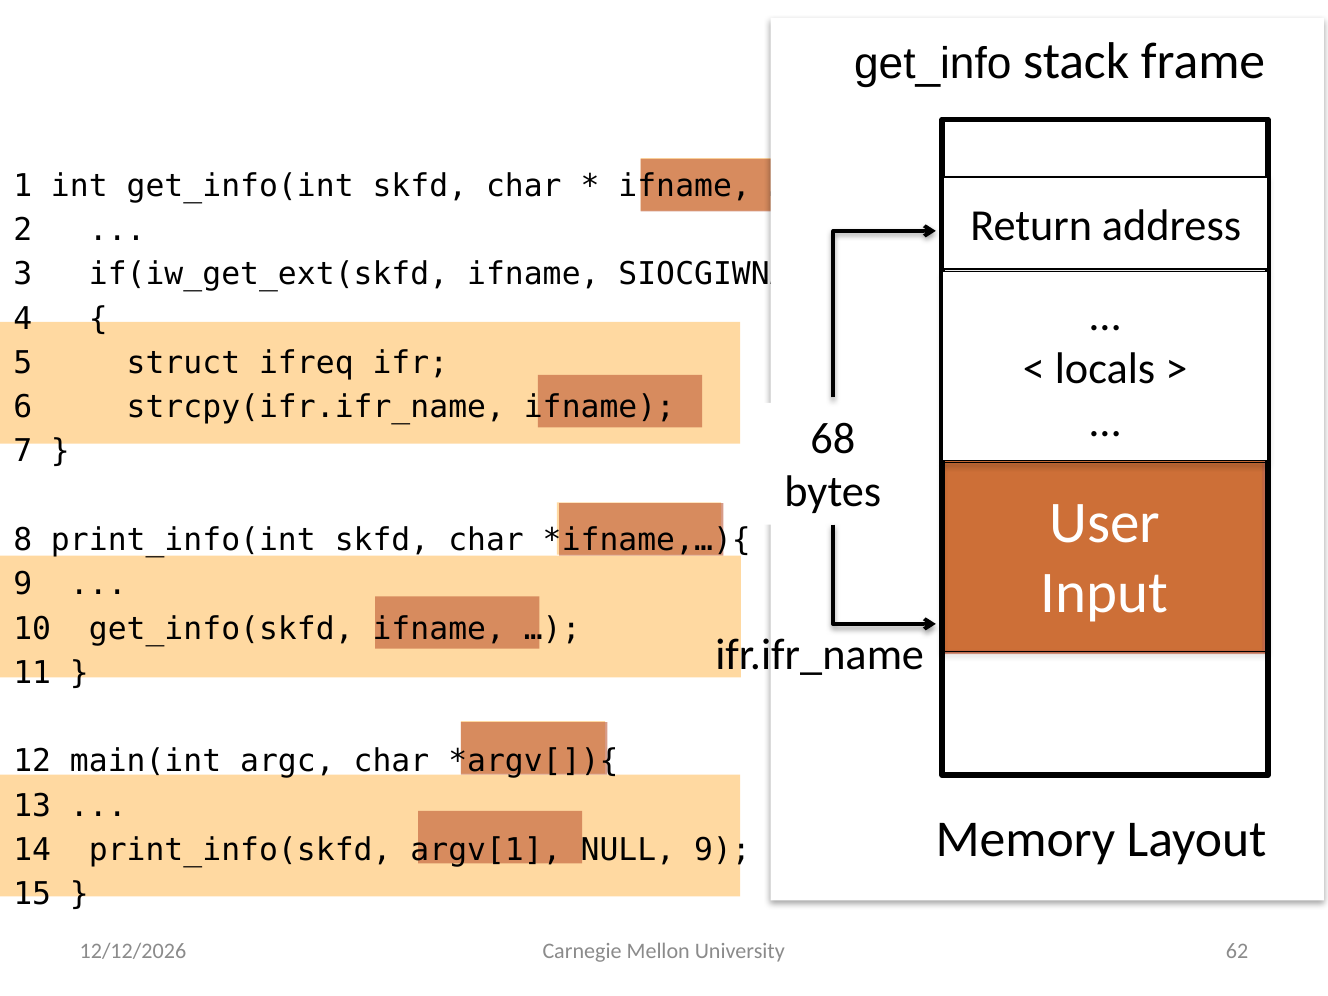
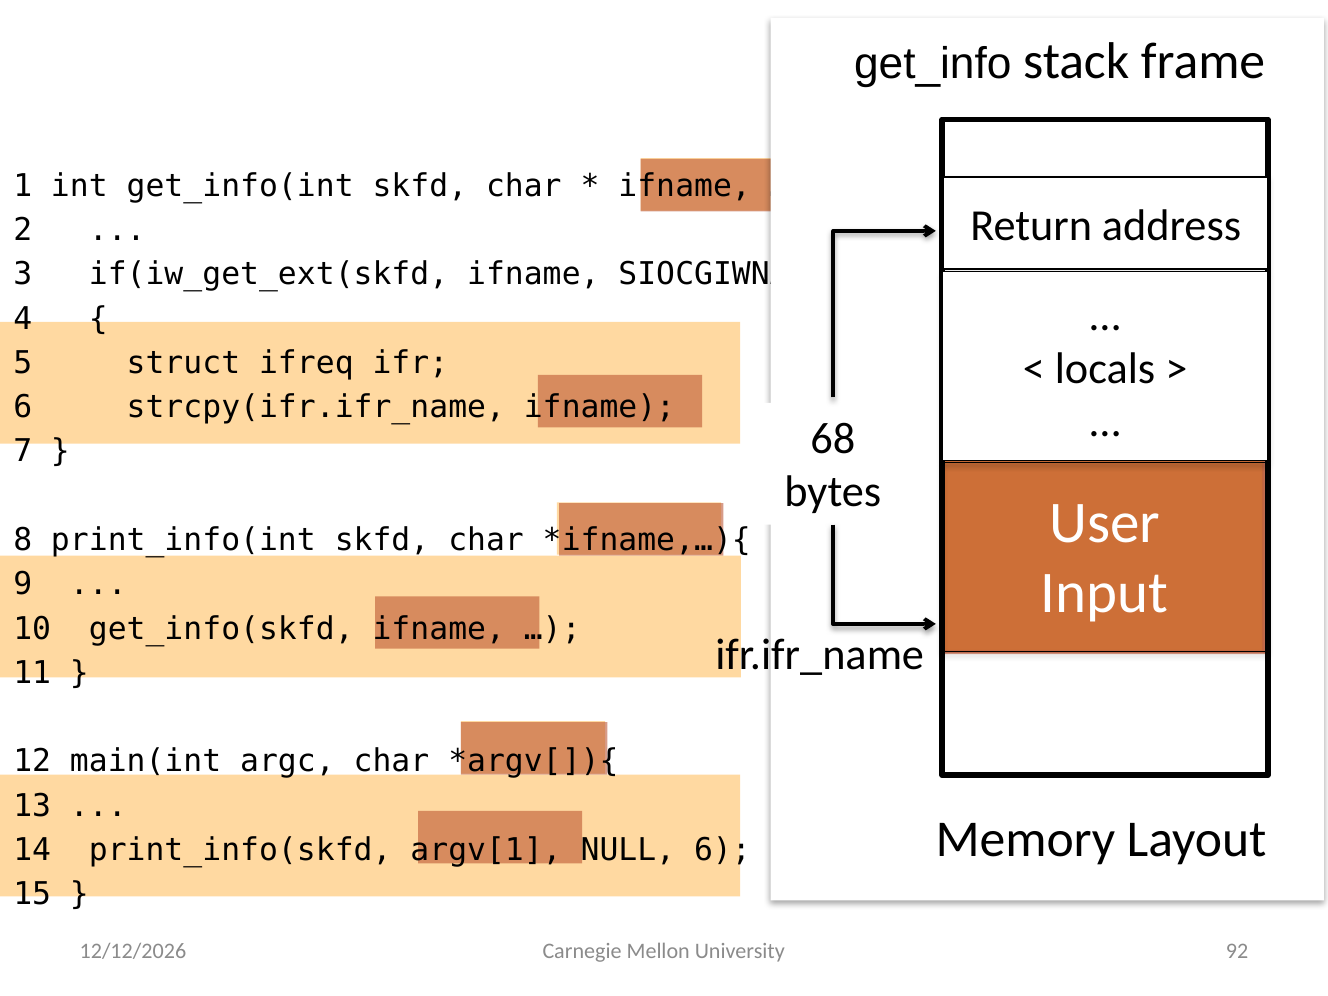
NULL 9: 9 -> 6
62: 62 -> 92
